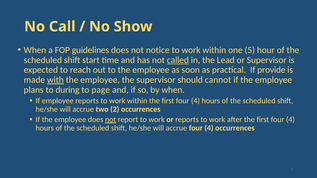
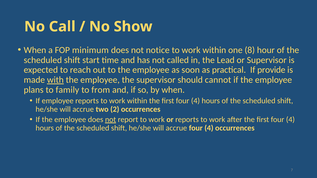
guidelines: guidelines -> minimum
5: 5 -> 8
called underline: present -> none
during: during -> family
page: page -> from
